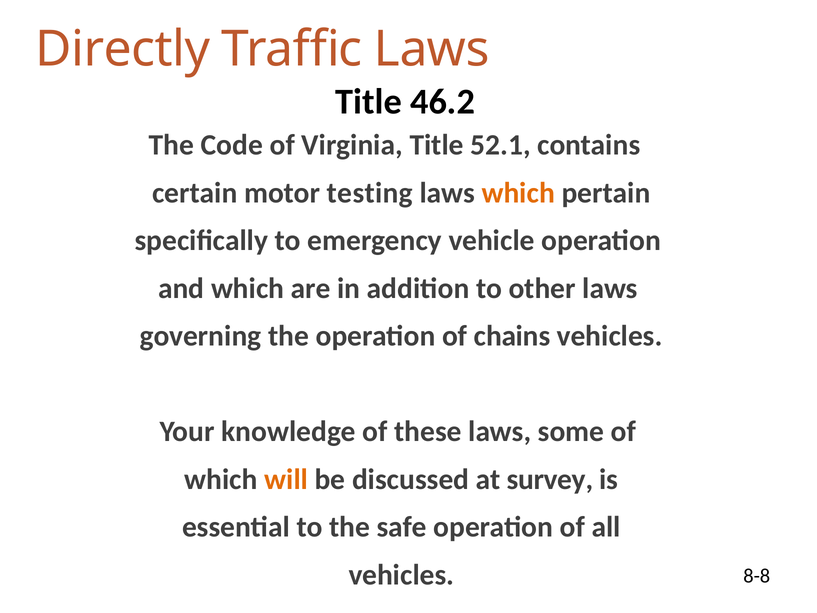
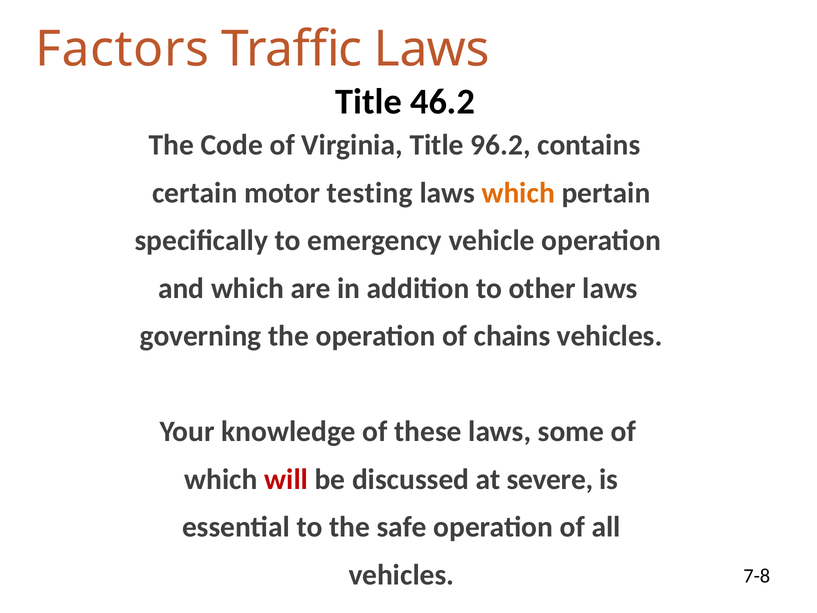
Directly: Directly -> Factors
52.1: 52.1 -> 96.2
will colour: orange -> red
survey: survey -> severe
8-8: 8-8 -> 7-8
